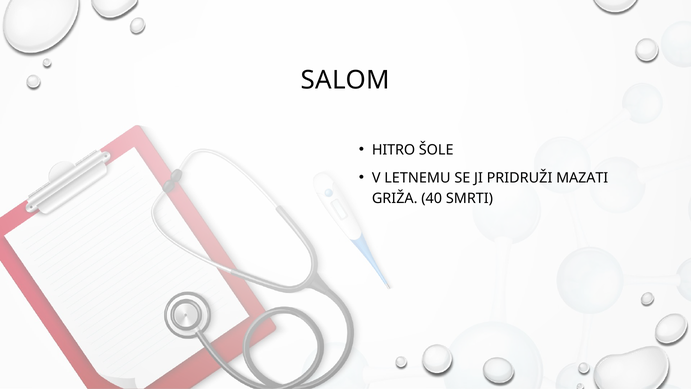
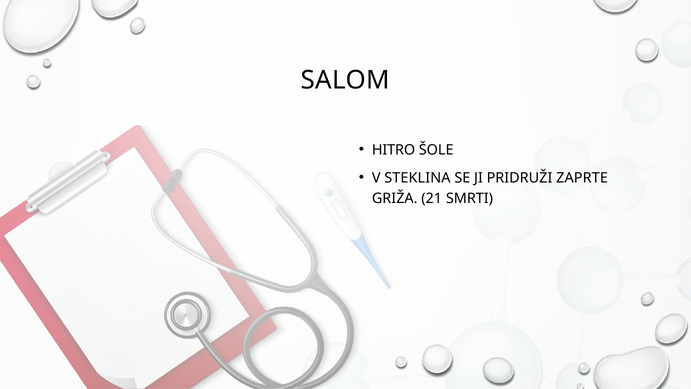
LETNEMU: LETNEMU -> STEKLINA
MAZATI: MAZATI -> ZAPRTE
40: 40 -> 21
